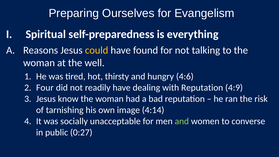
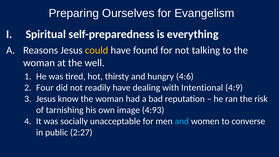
with Reputation: Reputation -> Intentional
4:14: 4:14 -> 4:93
and at (182, 121) colour: light green -> light blue
0:27: 0:27 -> 2:27
